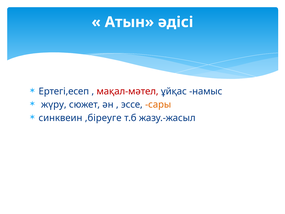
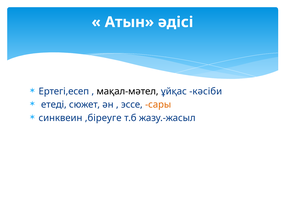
мақал-мәтел colour: red -> black
намыс: намыс -> кәсіби
жүру: жүру -> етеді
